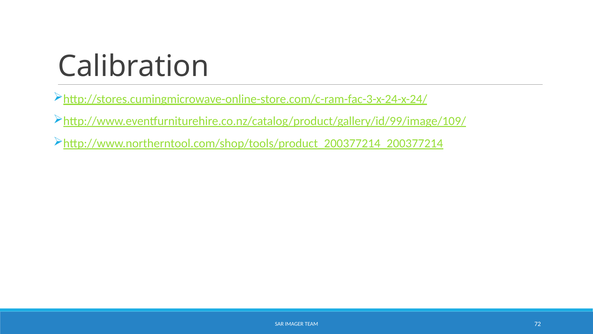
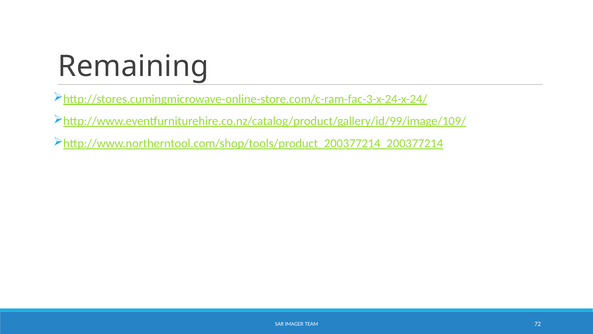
Calibration: Calibration -> Remaining
